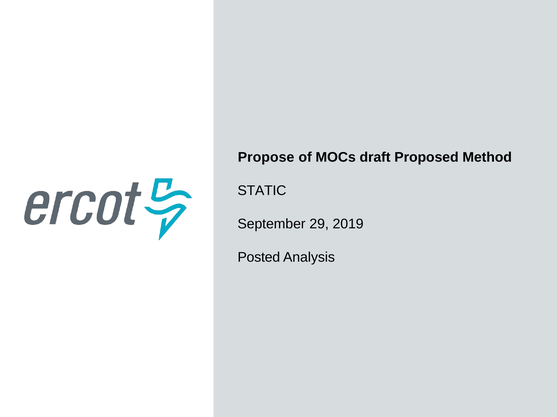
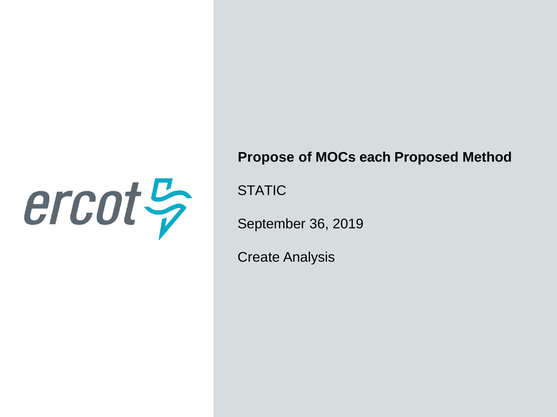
draft: draft -> each
29: 29 -> 36
Posted: Posted -> Create
